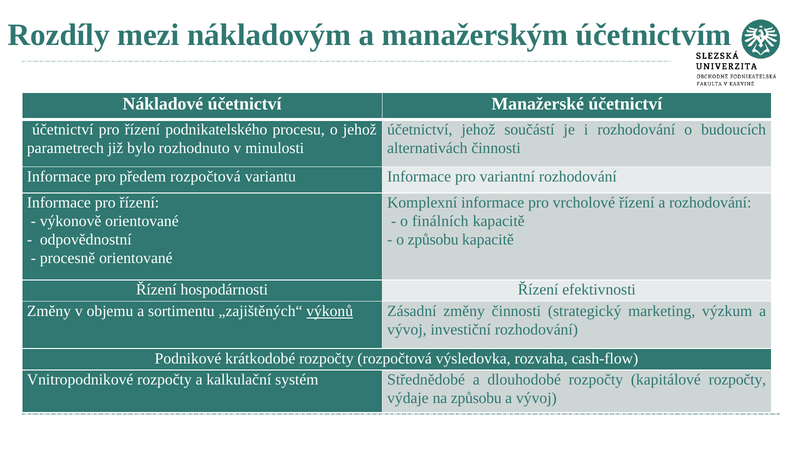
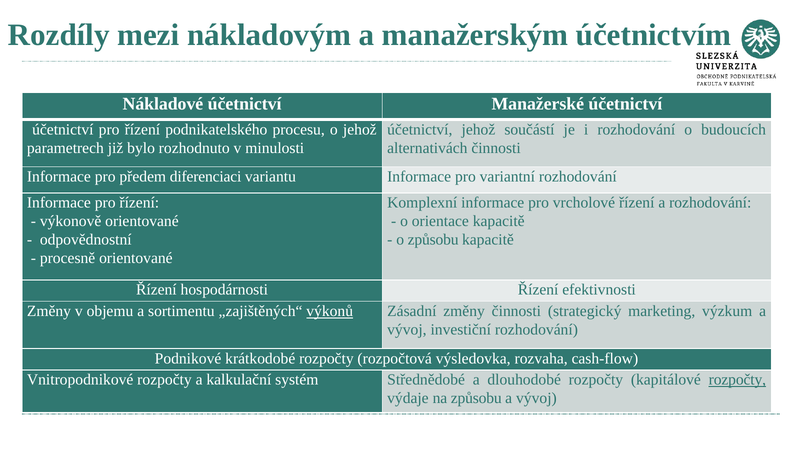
předem rozpočtová: rozpočtová -> diferenciaci
finálních: finálních -> orientace
rozpočty at (737, 380) underline: none -> present
